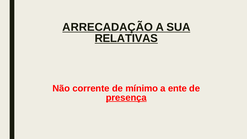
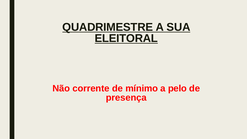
ARRECADAÇÃO: ARRECADAÇÃO -> QUADRIMESTRE
RELATIVAS: RELATIVAS -> ELEITORAL
ente: ente -> pelo
presença underline: present -> none
